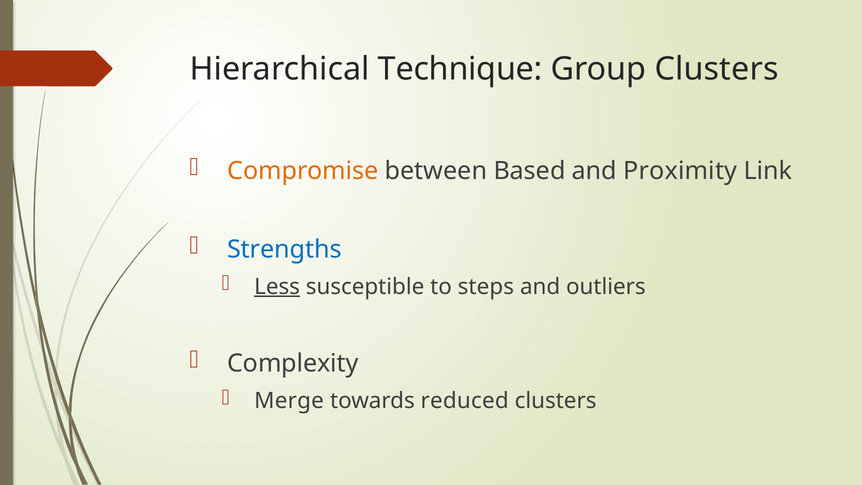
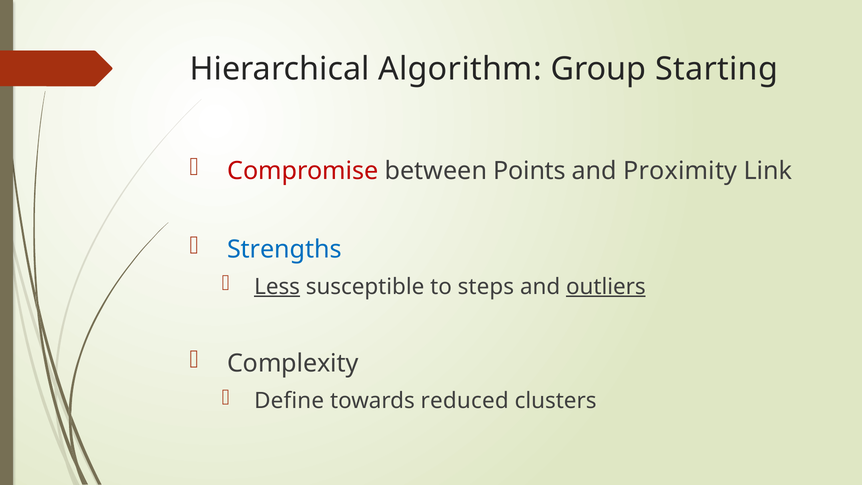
Technique: Technique -> Algorithm
Group Clusters: Clusters -> Starting
Compromise colour: orange -> red
Based: Based -> Points
outliers underline: none -> present
Merge: Merge -> Define
